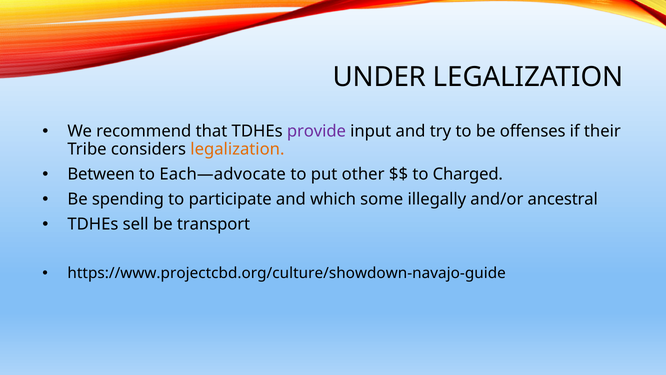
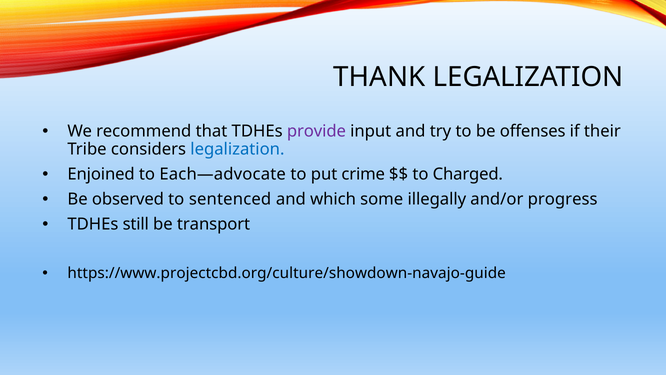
UNDER: UNDER -> THANK
legalization at (237, 149) colour: orange -> blue
Between: Between -> Enjoined
other: other -> crime
spending: spending -> observed
participate: participate -> sentenced
ancestral: ancestral -> progress
sell: sell -> still
